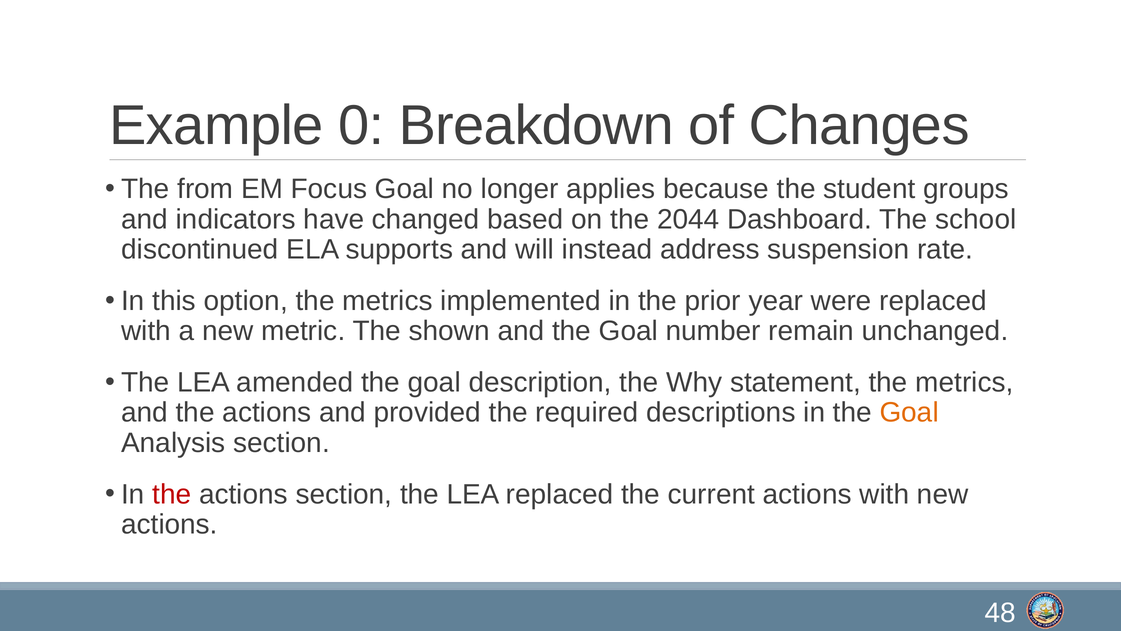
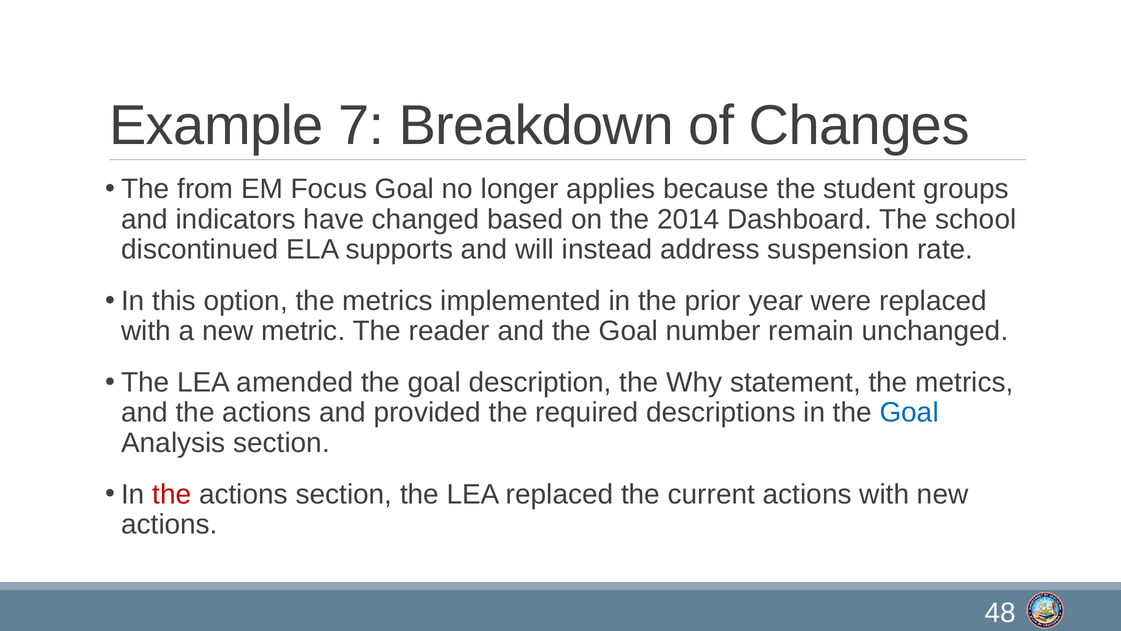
0: 0 -> 7
2044: 2044 -> 2014
shown: shown -> reader
Goal at (909, 412) colour: orange -> blue
